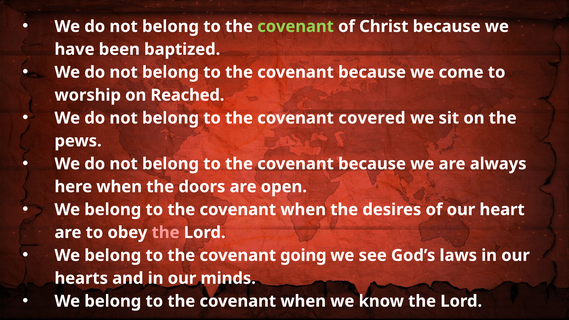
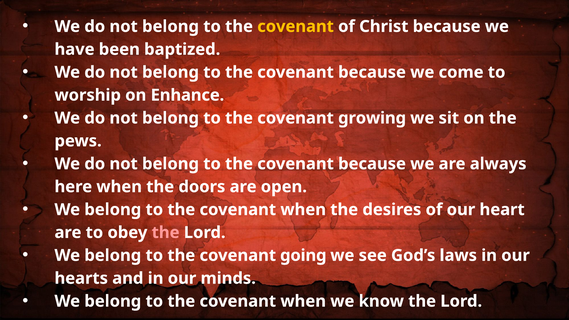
covenant at (296, 26) colour: light green -> yellow
Reached: Reached -> Enhance
covered: covered -> growing
